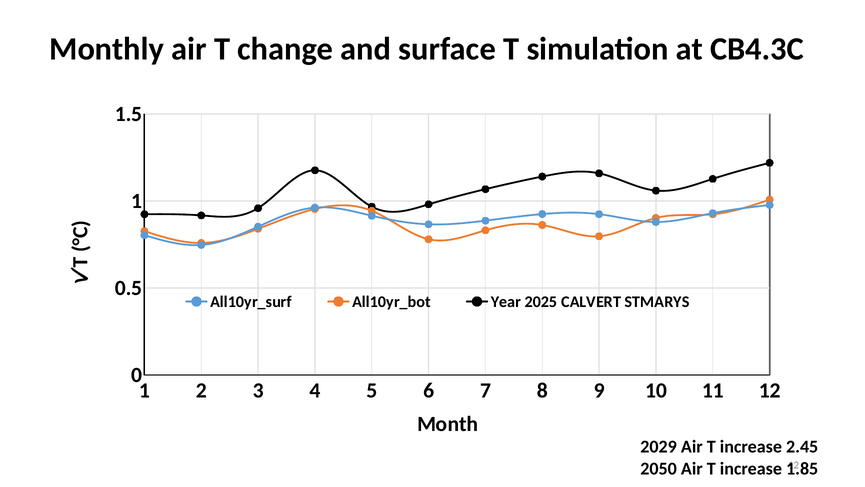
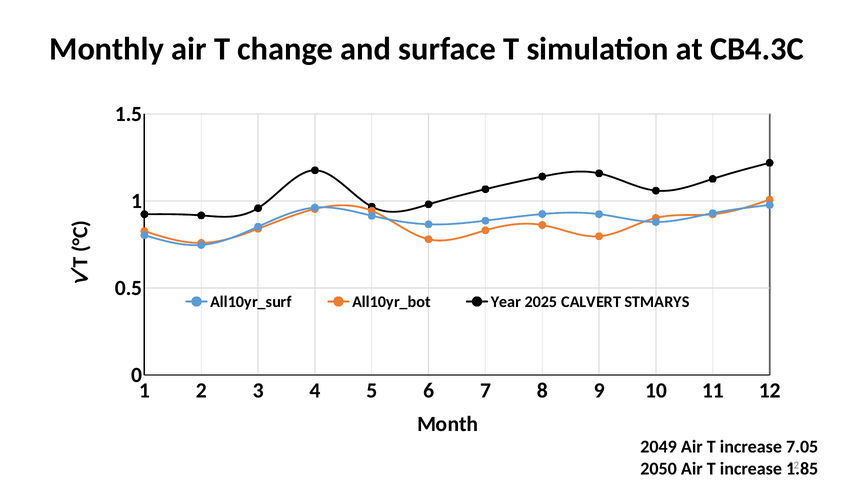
2029: 2029 -> 2049
2.45: 2.45 -> 7.05
